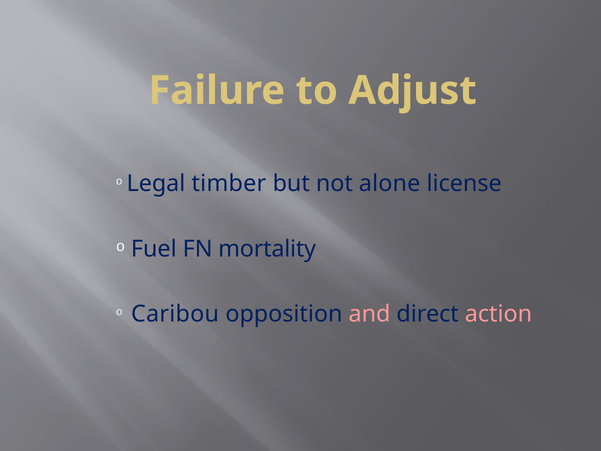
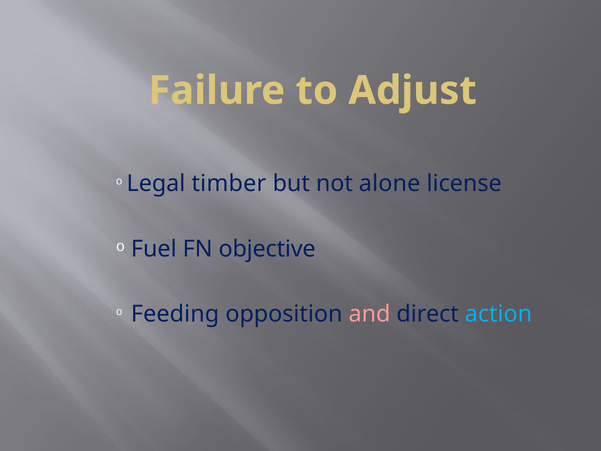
mortality: mortality -> objective
Caribou: Caribou -> Feeding
action colour: pink -> light blue
